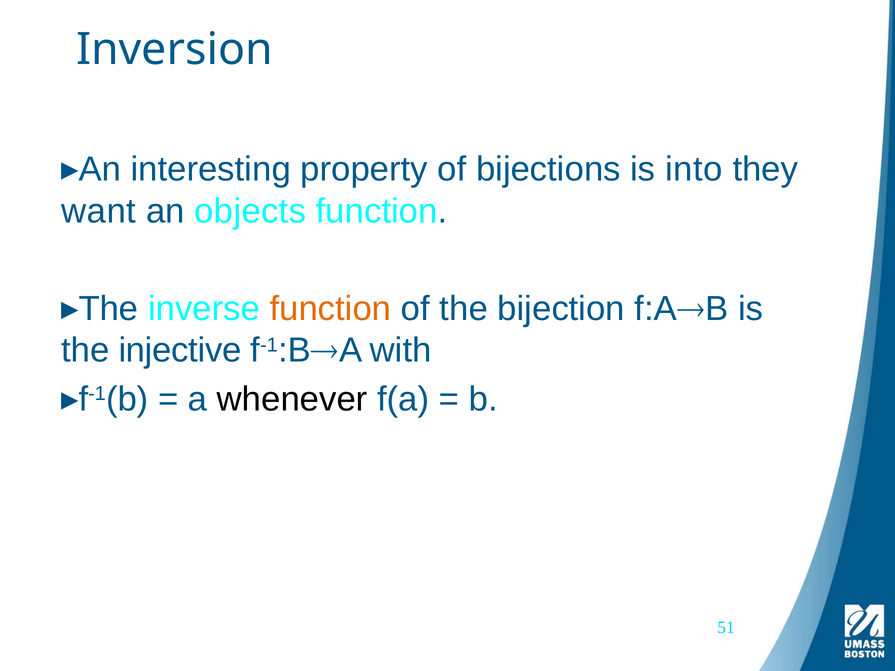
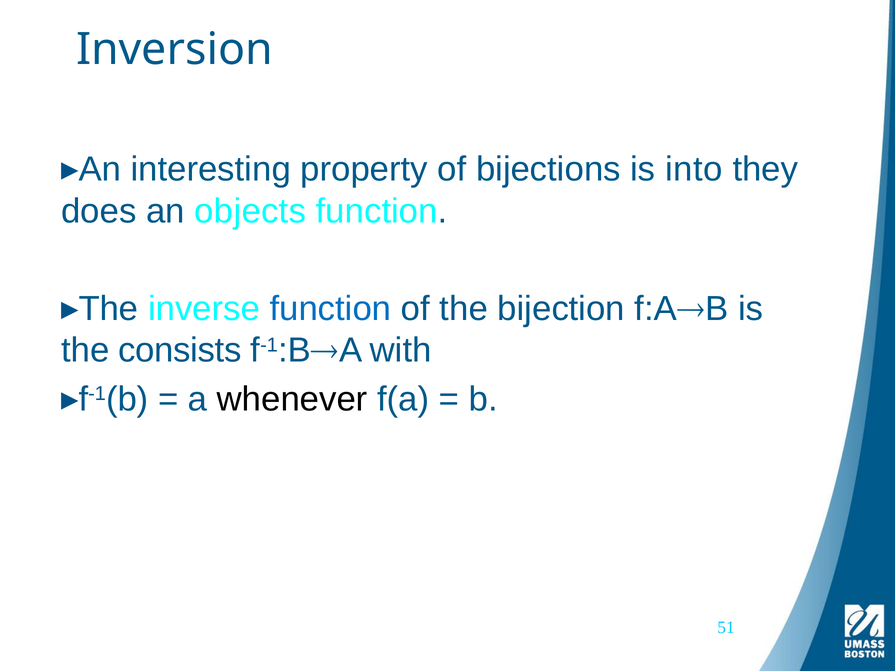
want: want -> does
function at (330, 309) colour: orange -> blue
injective: injective -> consists
